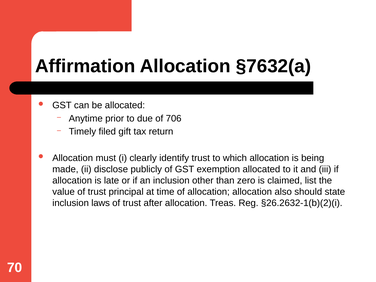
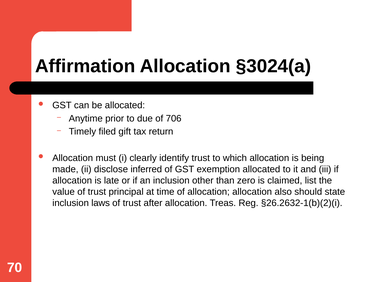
§7632(a: §7632(a -> §3024(a
publicly: publicly -> inferred
